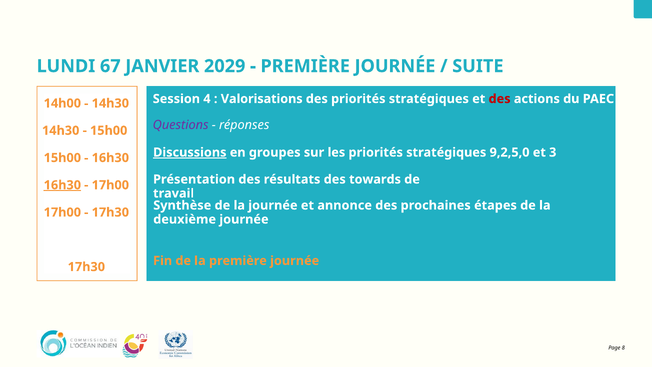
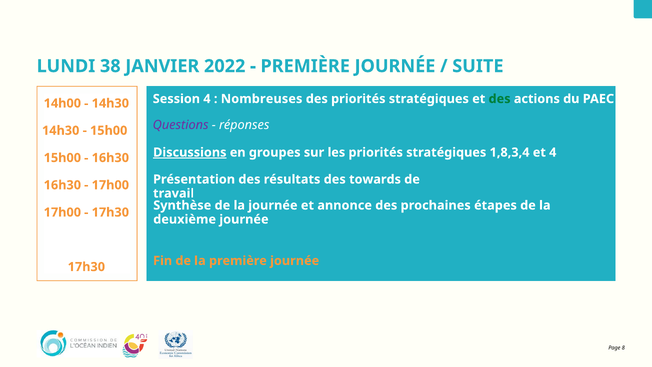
67: 67 -> 38
2029: 2029 -> 2022
Valorisations: Valorisations -> Nombreuses
des at (500, 99) colour: red -> green
9,2,5,0: 9,2,5,0 -> 1,8,3,4
et 3: 3 -> 4
16h30 at (62, 185) underline: present -> none
